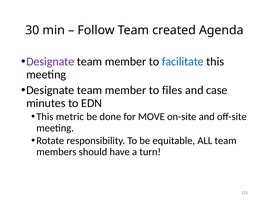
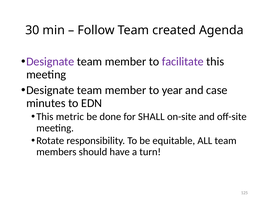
facilitate colour: blue -> purple
files: files -> year
MOVE: MOVE -> SHALL
